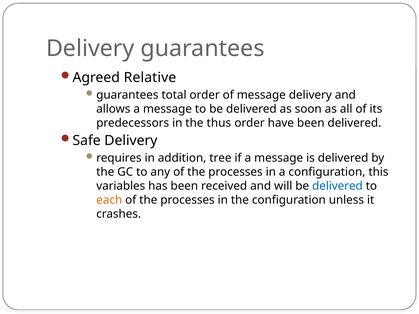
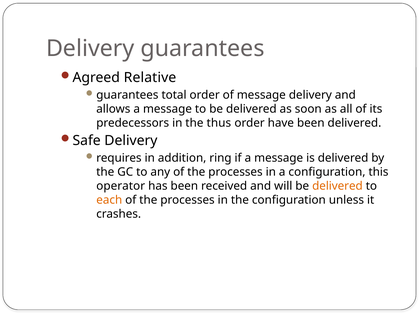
tree: tree -> ring
variables: variables -> operator
delivered at (337, 186) colour: blue -> orange
